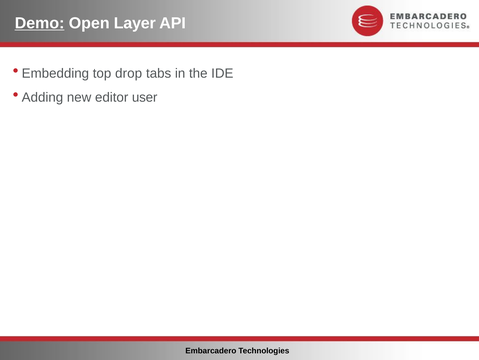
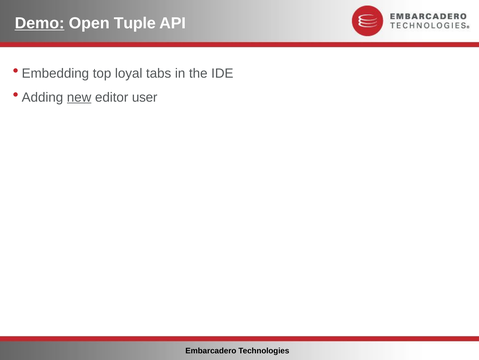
Layer: Layer -> Tuple
drop: drop -> loyal
new underline: none -> present
